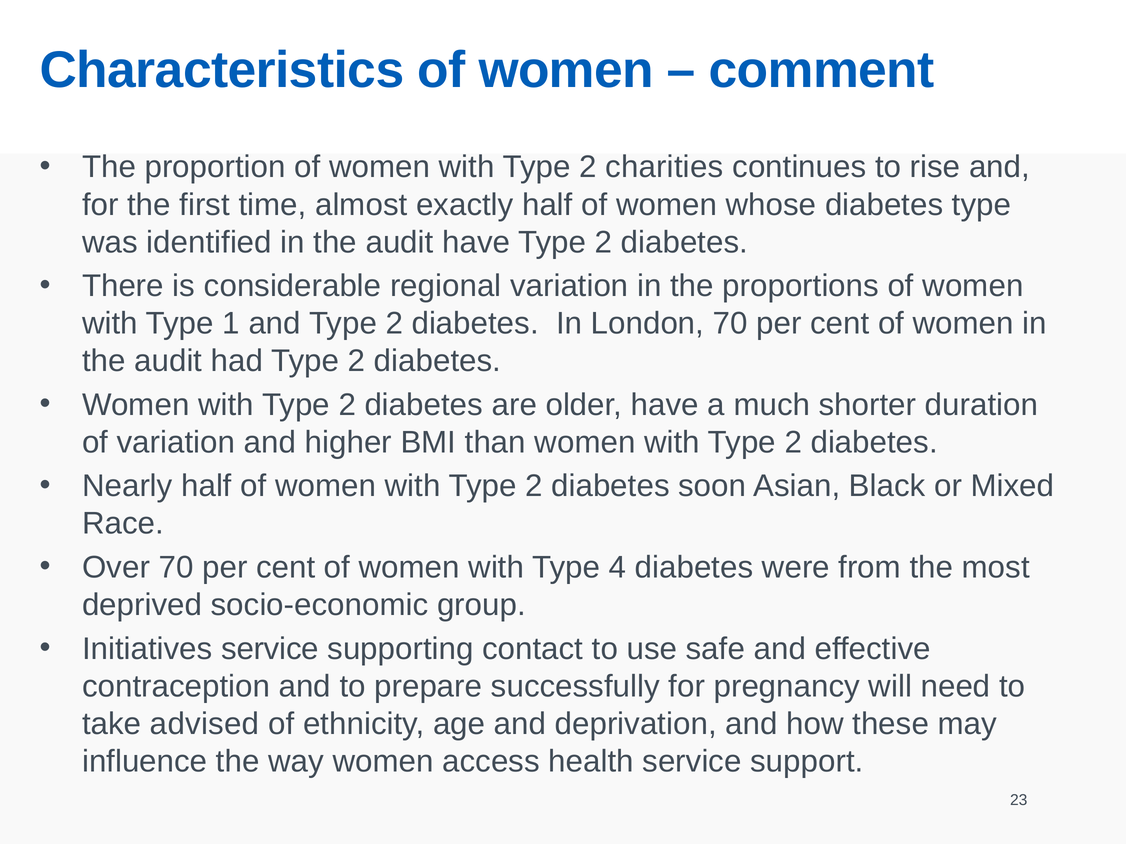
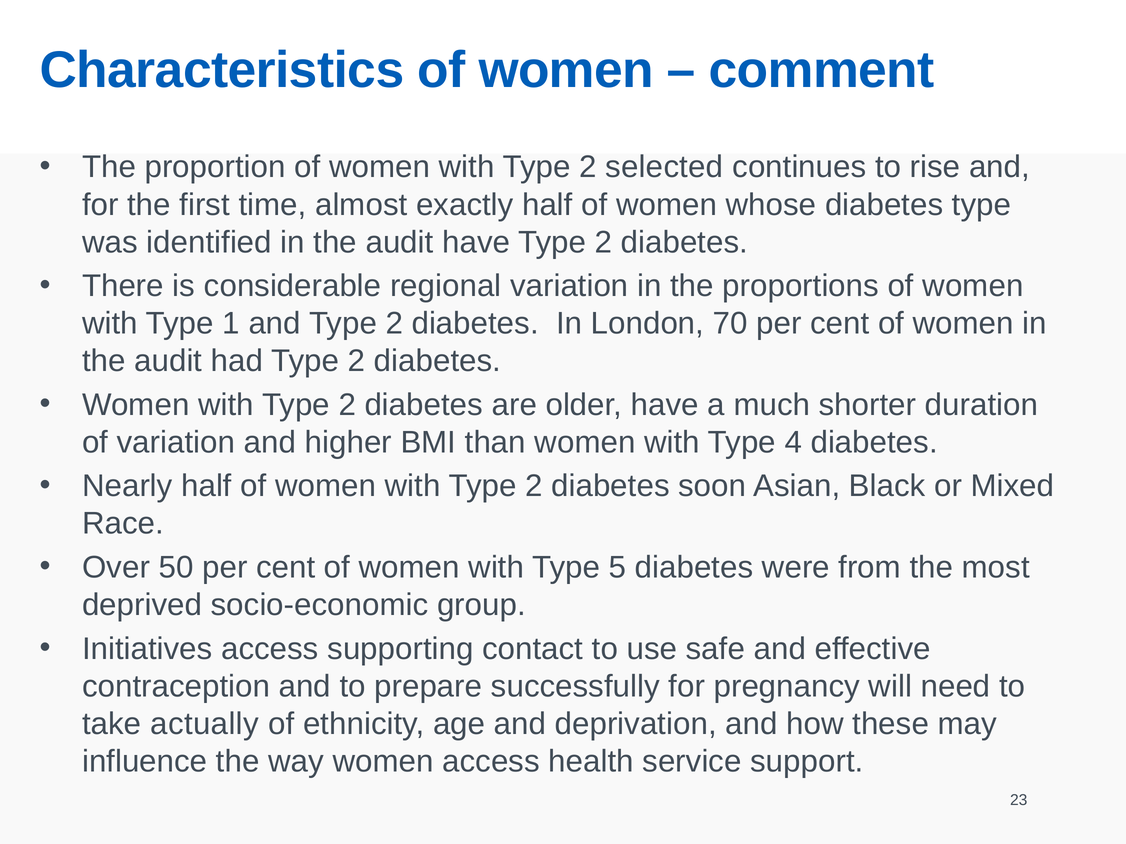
charities: charities -> selected
2 at (793, 443): 2 -> 4
Over 70: 70 -> 50
4: 4 -> 5
Initiatives service: service -> access
advised: advised -> actually
